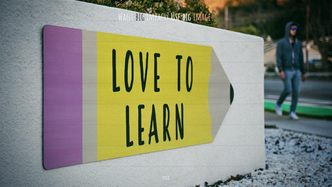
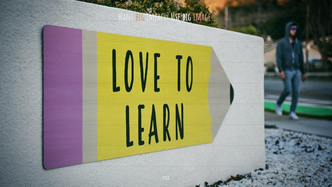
big at (140, 17) colour: black -> orange
